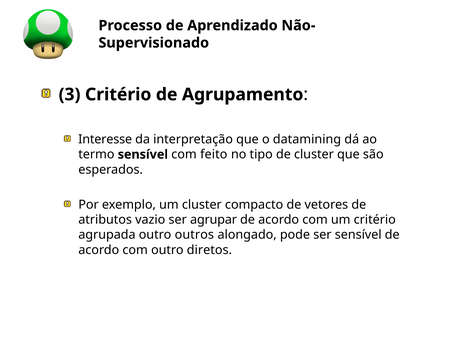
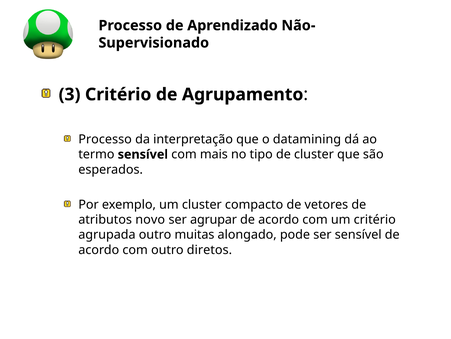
Interesse at (105, 139): Interesse -> Processo
feito: feito -> mais
vazio: vazio -> novo
outros: outros -> muitas
